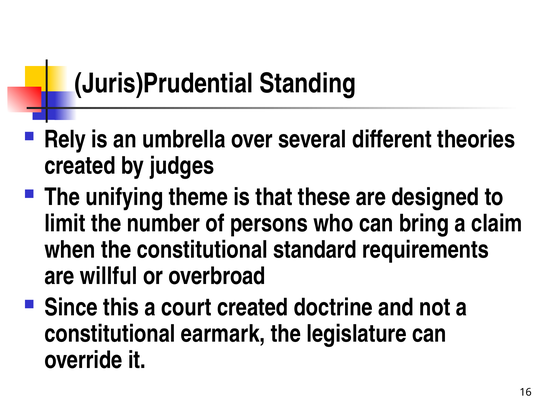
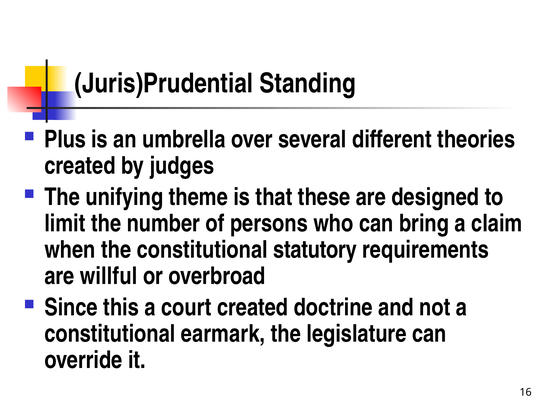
Rely: Rely -> Plus
standard: standard -> statutory
